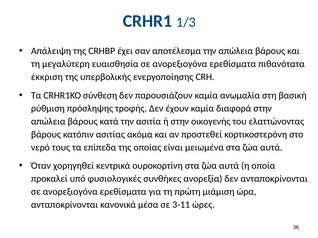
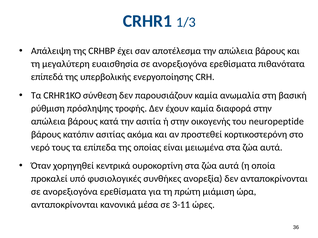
έκκριση: έκκριση -> επίπεδά
ελαττώνοντας: ελαττώνοντας -> neuropeptide
